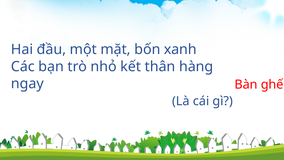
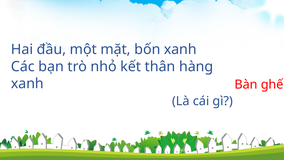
ngay at (27, 83): ngay -> xanh
